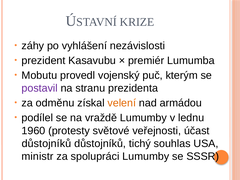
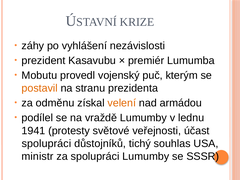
postavil colour: purple -> orange
1960: 1960 -> 1941
důstojníků at (46, 143): důstojníků -> spolupráci
